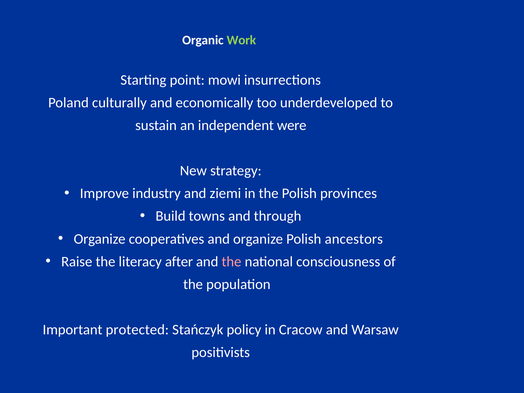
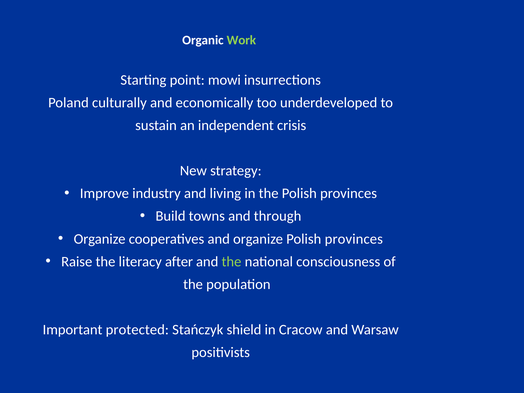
were: were -> crisis
ziemi: ziemi -> living
organize Polish ancestors: ancestors -> provinces
the at (232, 262) colour: pink -> light green
policy: policy -> shield
